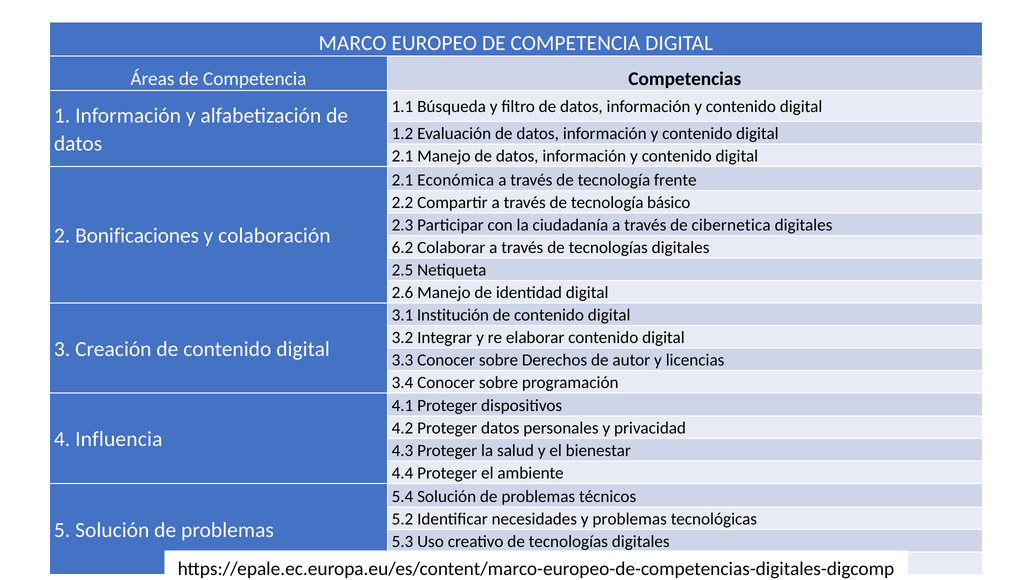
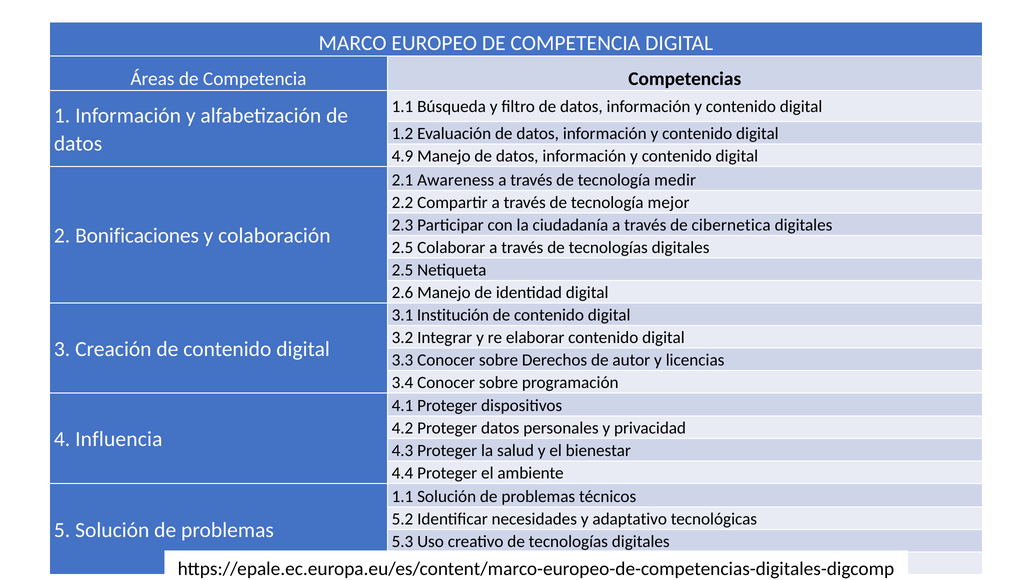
2.1 at (402, 156): 2.1 -> 4.9
Económica: Económica -> Awareness
frente: frente -> medir
básico: básico -> mejor
6.2 at (402, 248): 6.2 -> 2.5
5.4 at (402, 497): 5.4 -> 1.1
y problemas: problemas -> adaptativo
